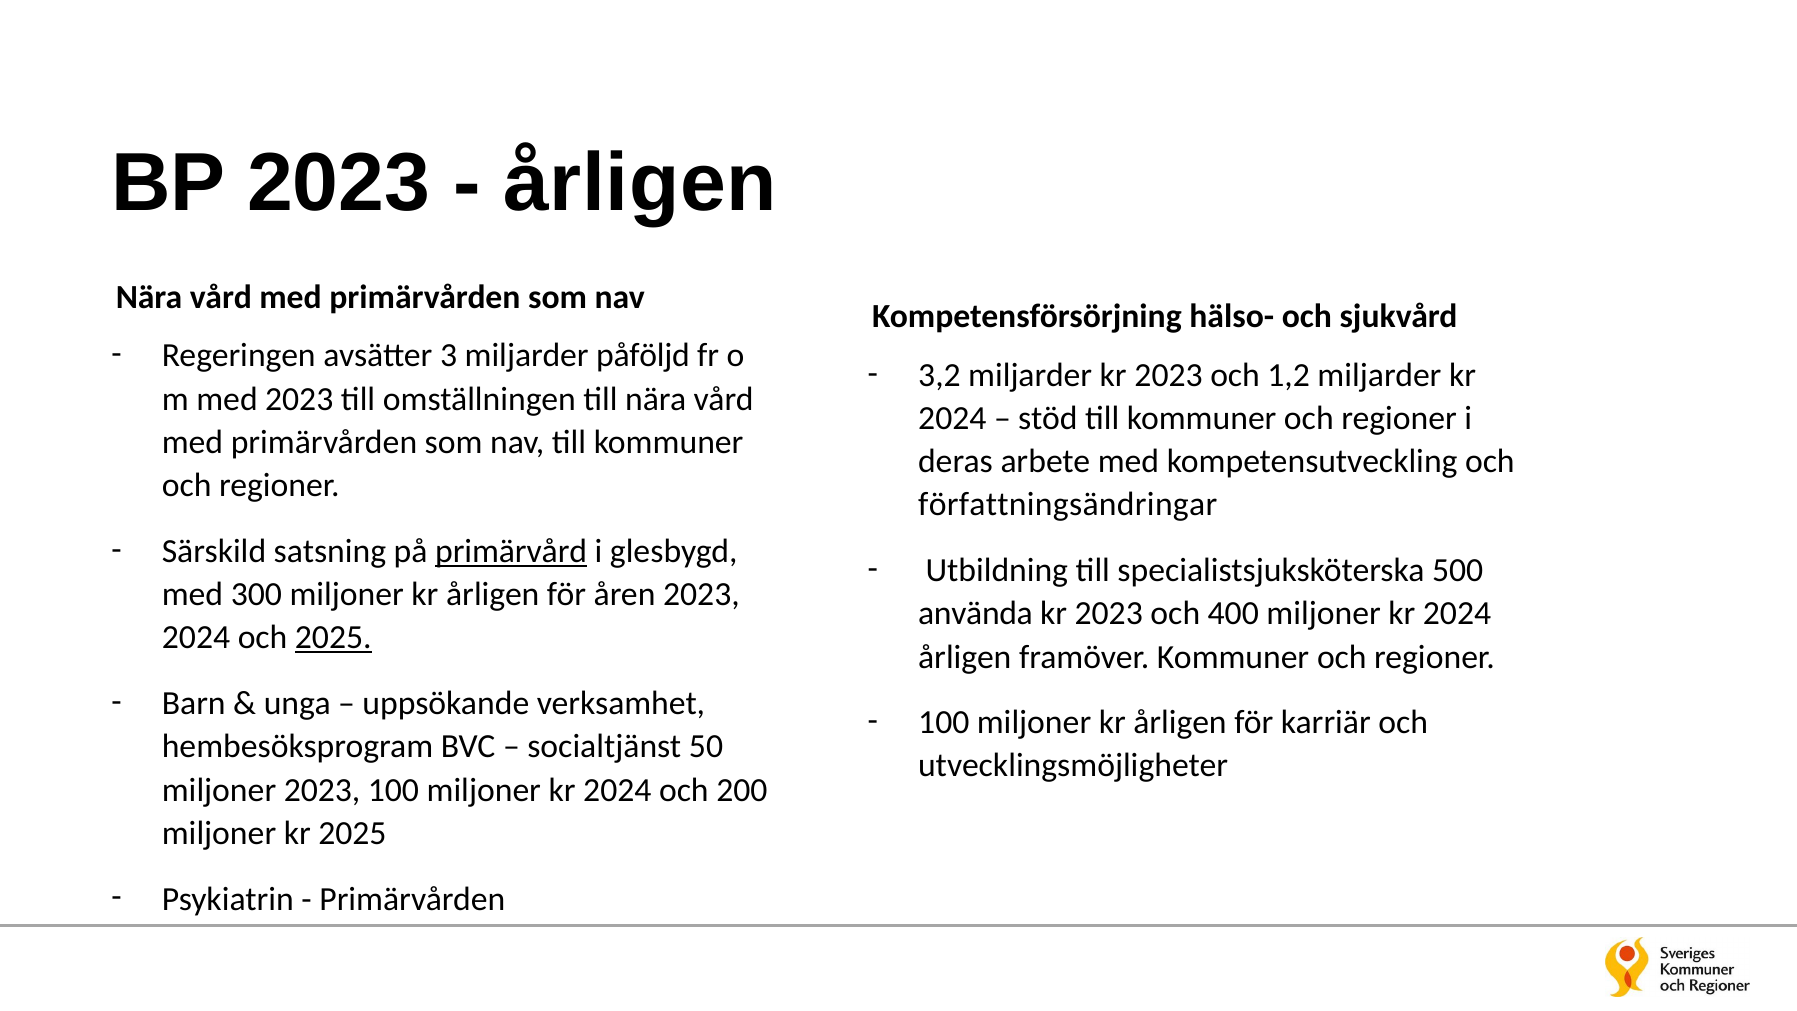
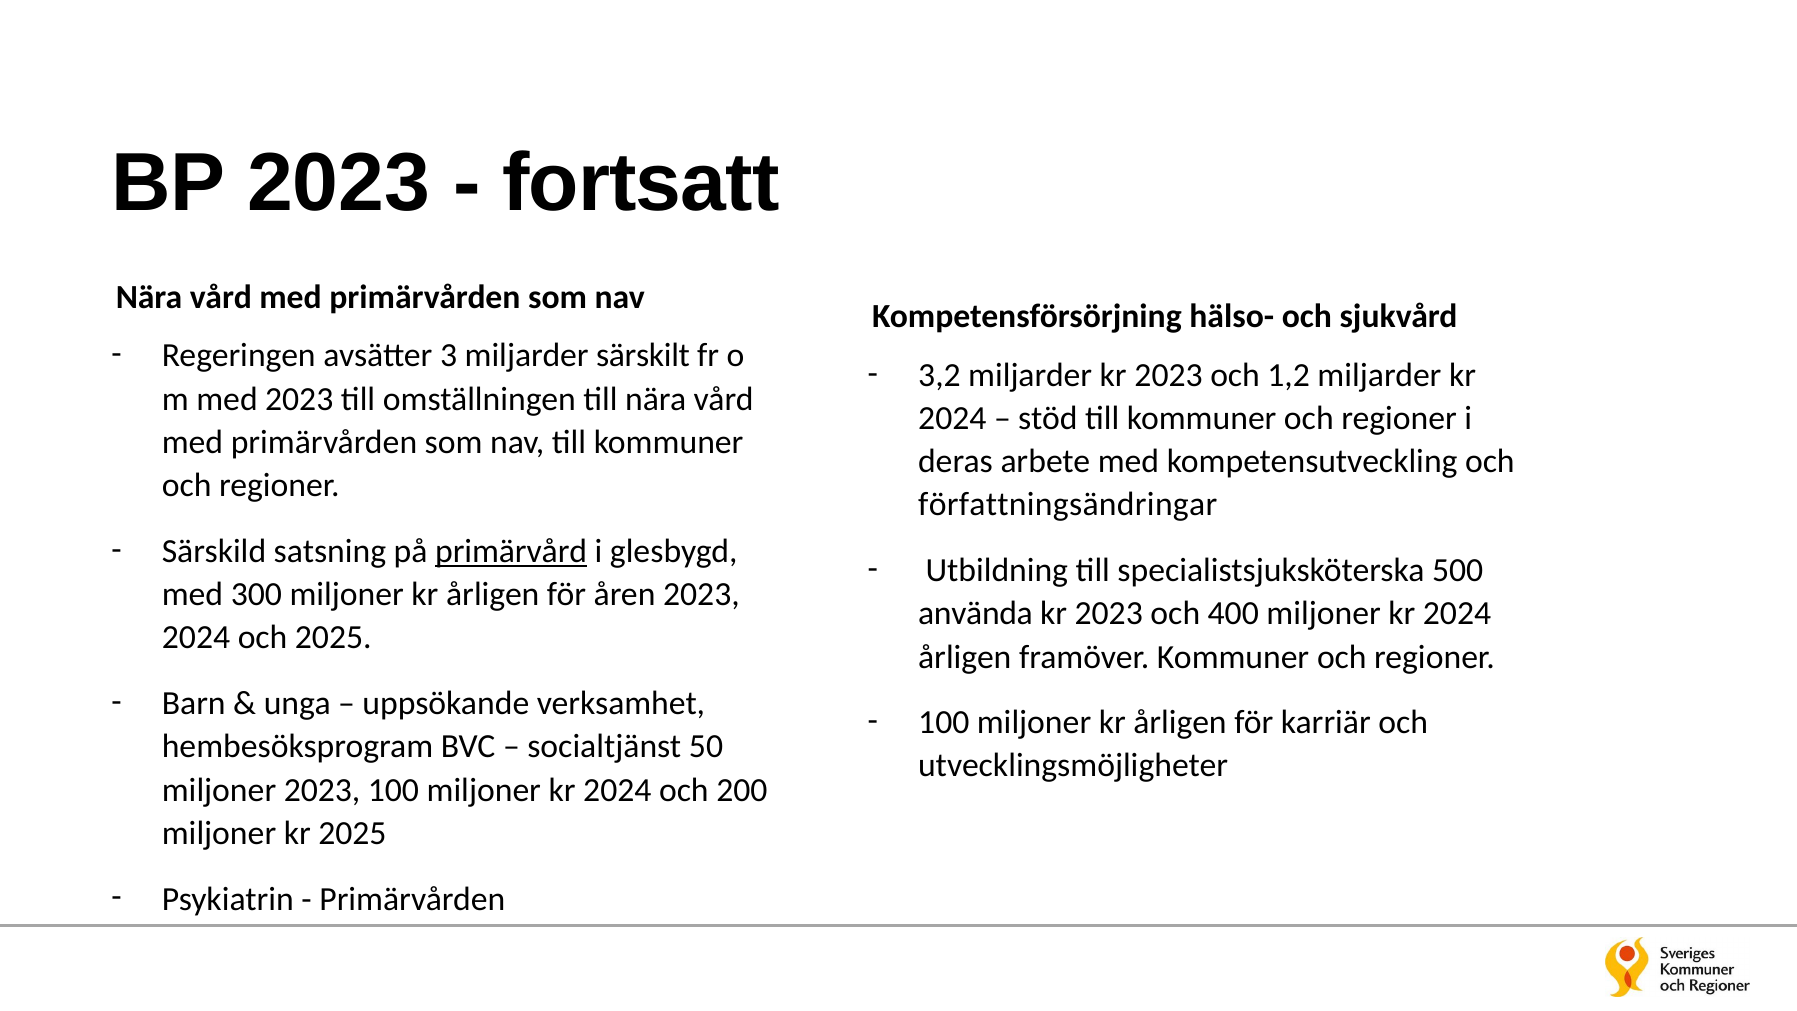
årligen at (640, 184): årligen -> fortsatt
påföljd: påföljd -> särskilt
2025 at (333, 638) underline: present -> none
